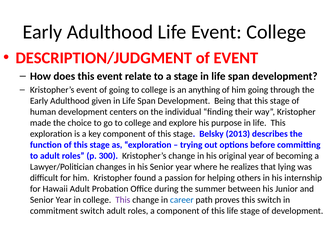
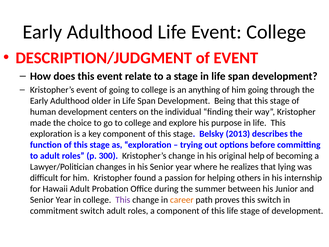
given: given -> older
original year: year -> help
career colour: blue -> orange
